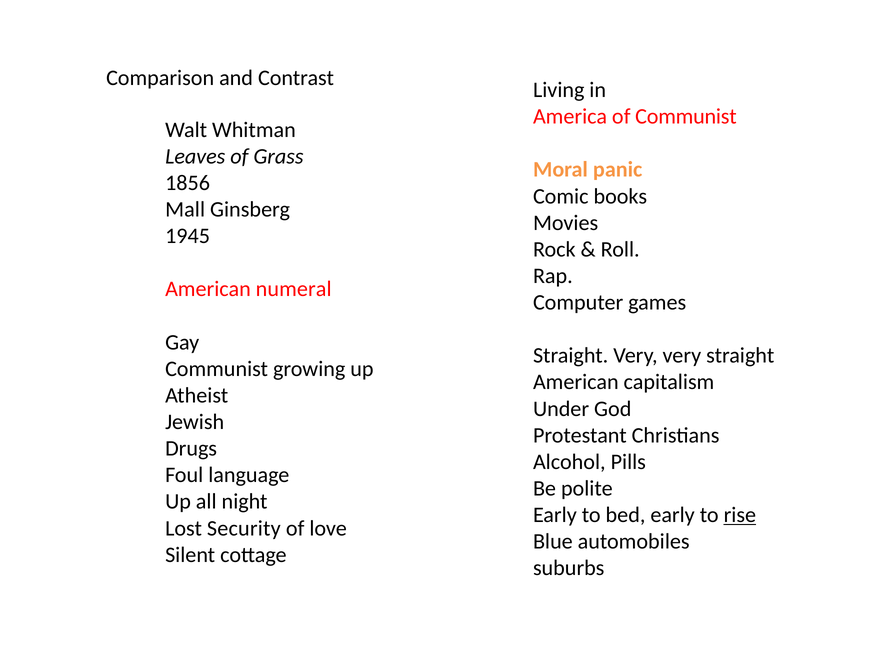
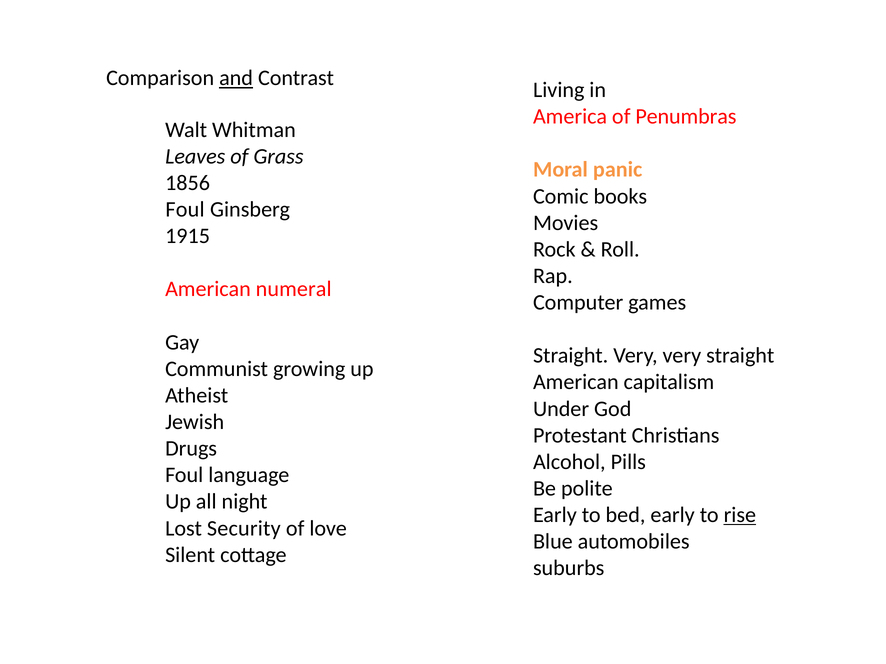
and underline: none -> present
of Communist: Communist -> Penumbras
Mall at (185, 210): Mall -> Foul
1945: 1945 -> 1915
